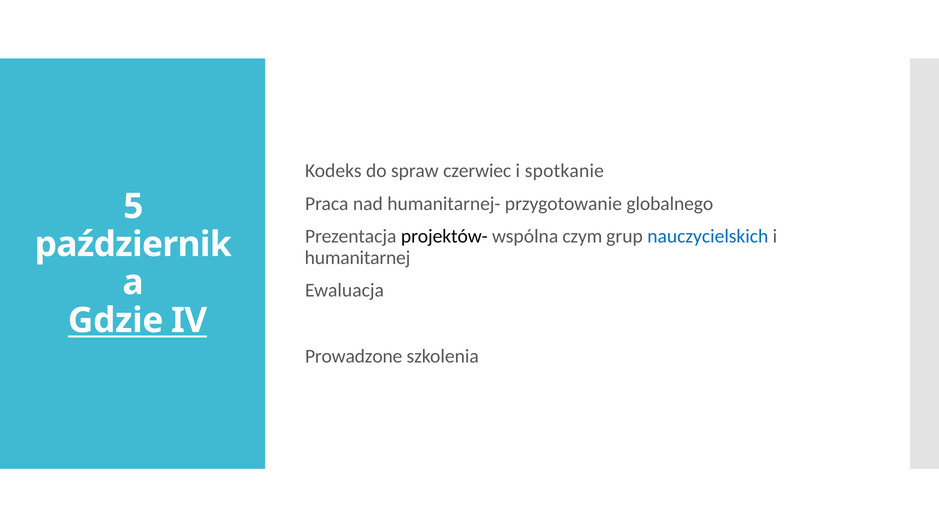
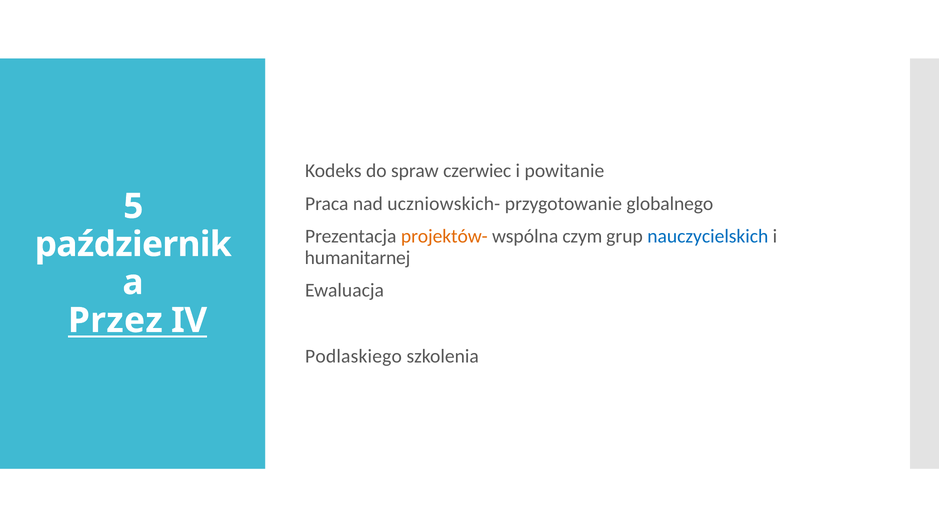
spotkanie: spotkanie -> powitanie
humanitarnej-: humanitarnej- -> uczniowskich-
projektów- colour: black -> orange
Gdzie: Gdzie -> Przez
Prowadzone: Prowadzone -> Podlaskiego
